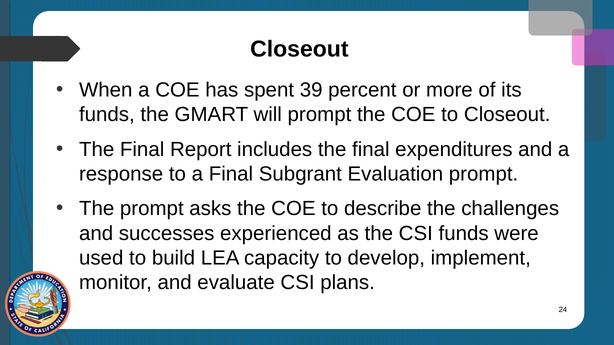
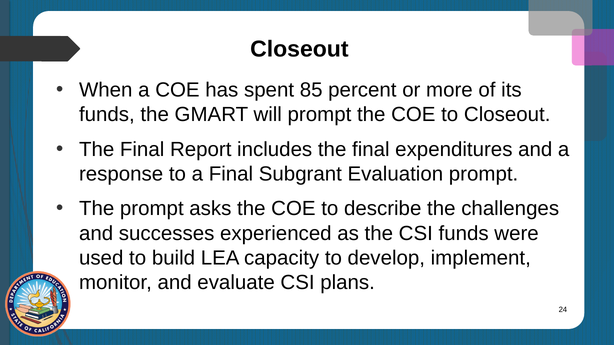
39: 39 -> 85
